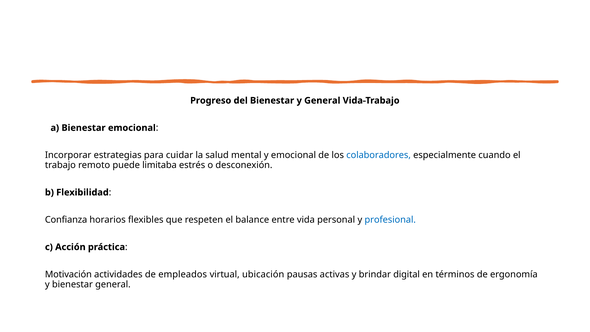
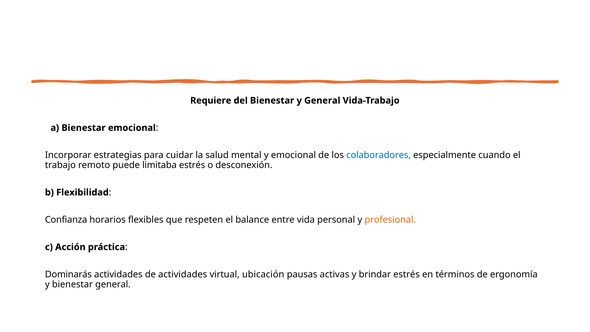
Progreso: Progreso -> Requiere
profesional colour: blue -> orange
Motivación: Motivación -> Dominarás
de empleados: empleados -> actividades
brindar digital: digital -> estrés
